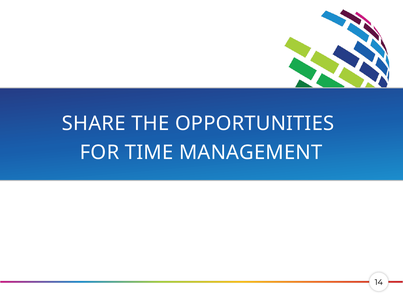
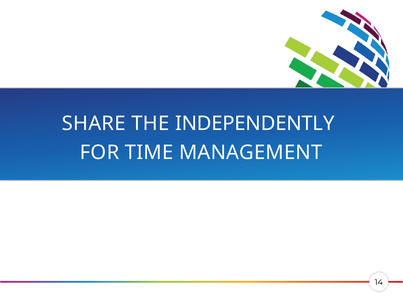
OPPORTUNITIES: OPPORTUNITIES -> INDEPENDENTLY
